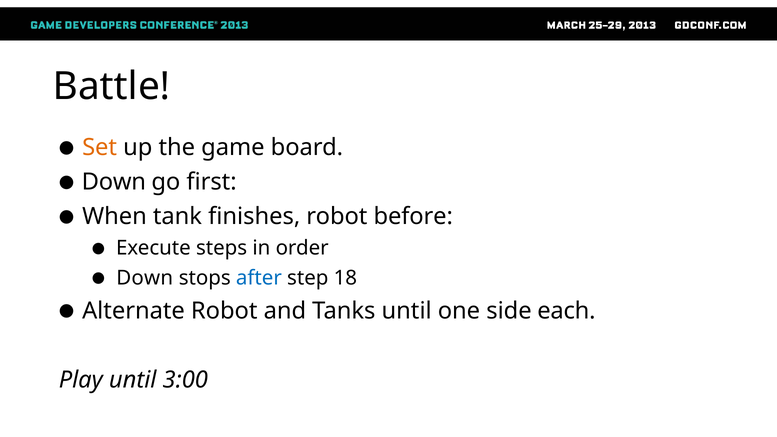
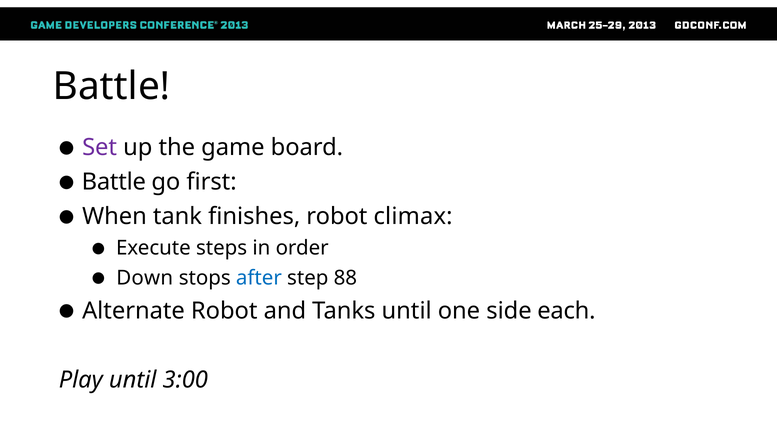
Set colour: orange -> purple
Down at (114, 182): Down -> Battle
before: before -> climax
18: 18 -> 88
